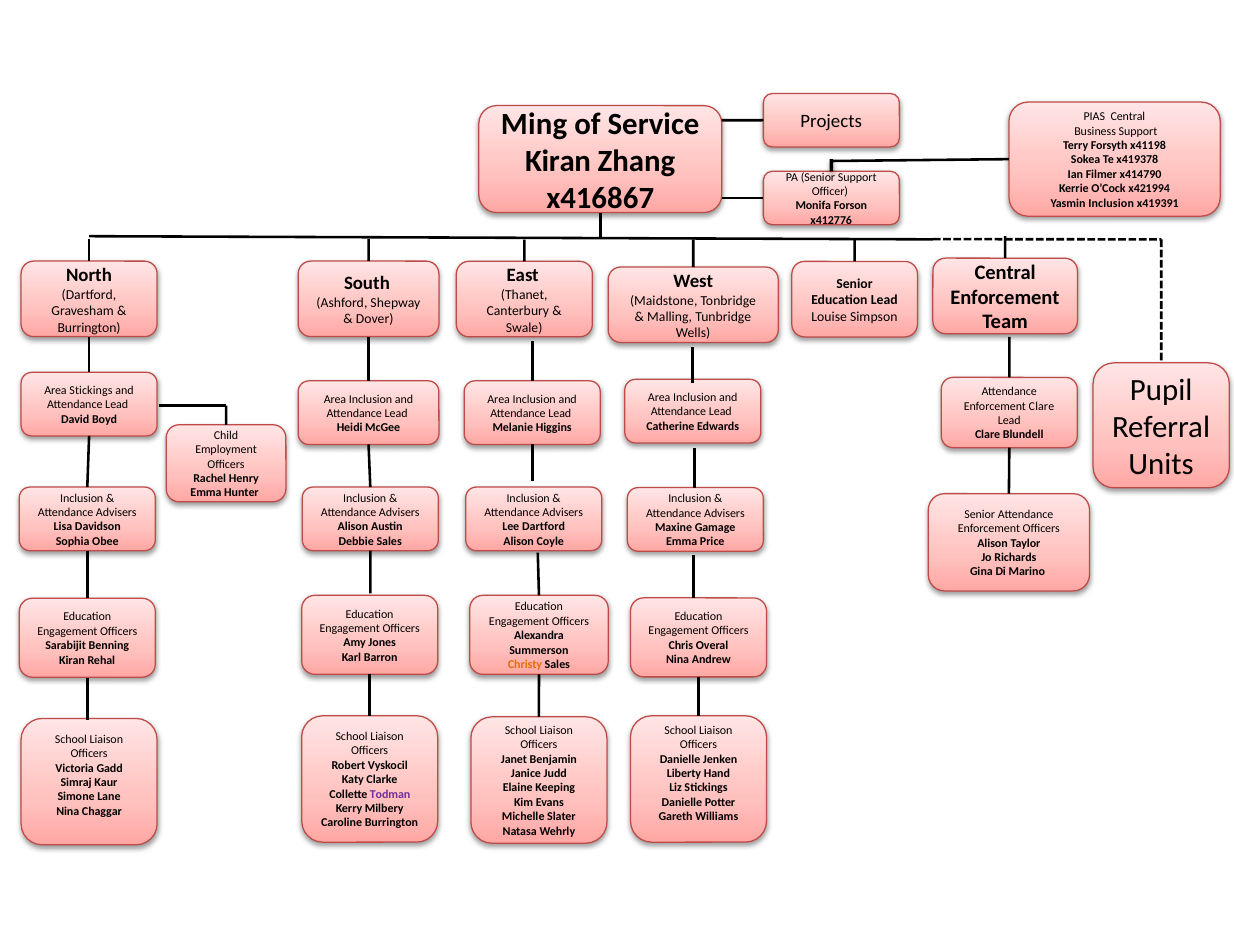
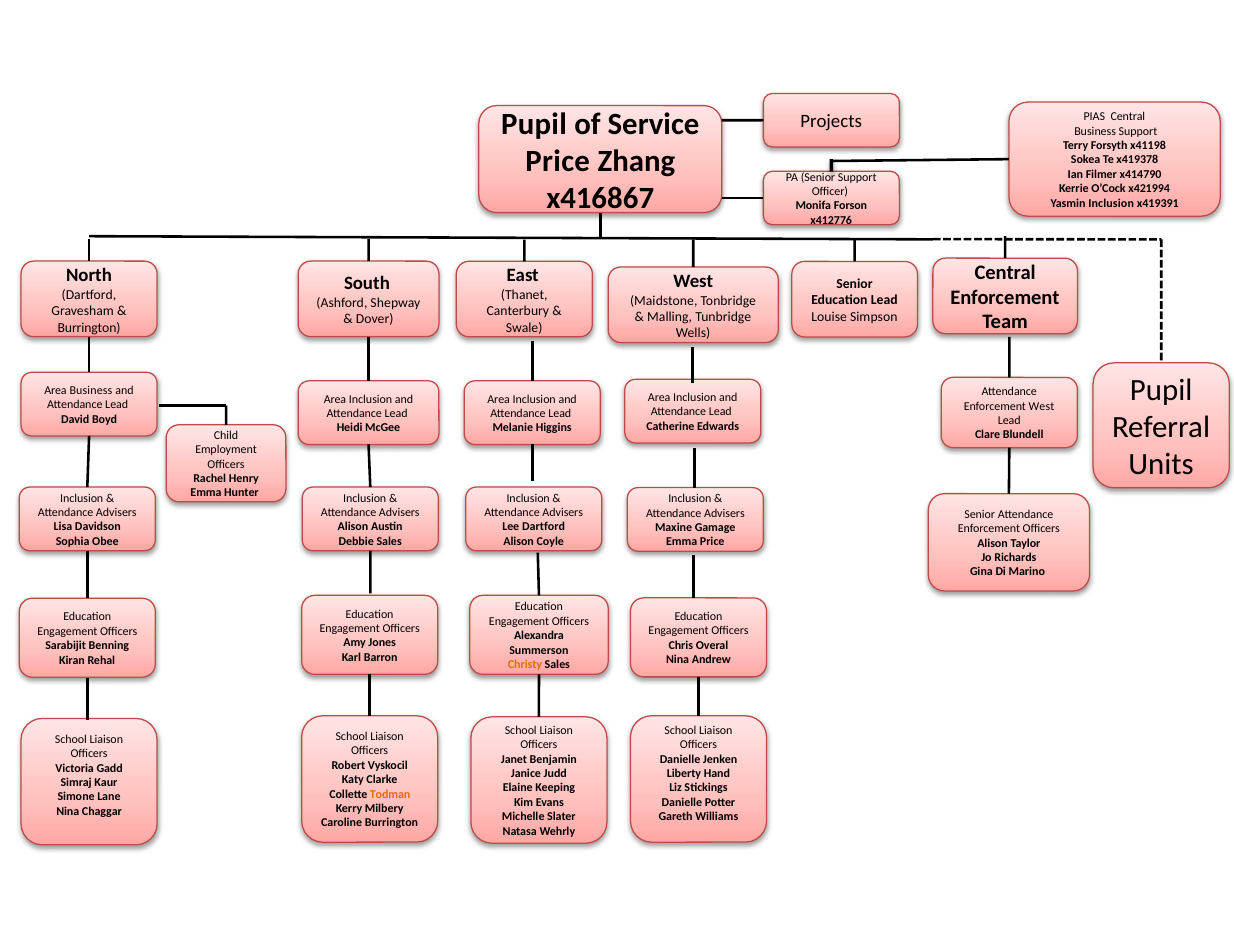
Ming at (534, 124): Ming -> Pupil
Kiran at (558, 161): Kiran -> Price
Area Stickings: Stickings -> Business
Enforcement Clare: Clare -> West
Todman colour: purple -> orange
